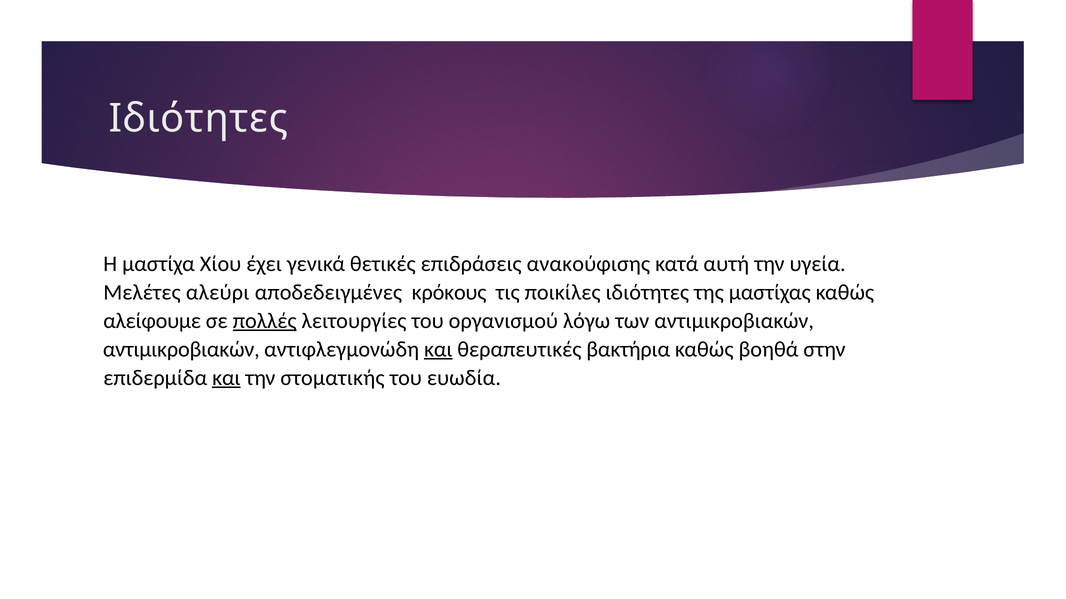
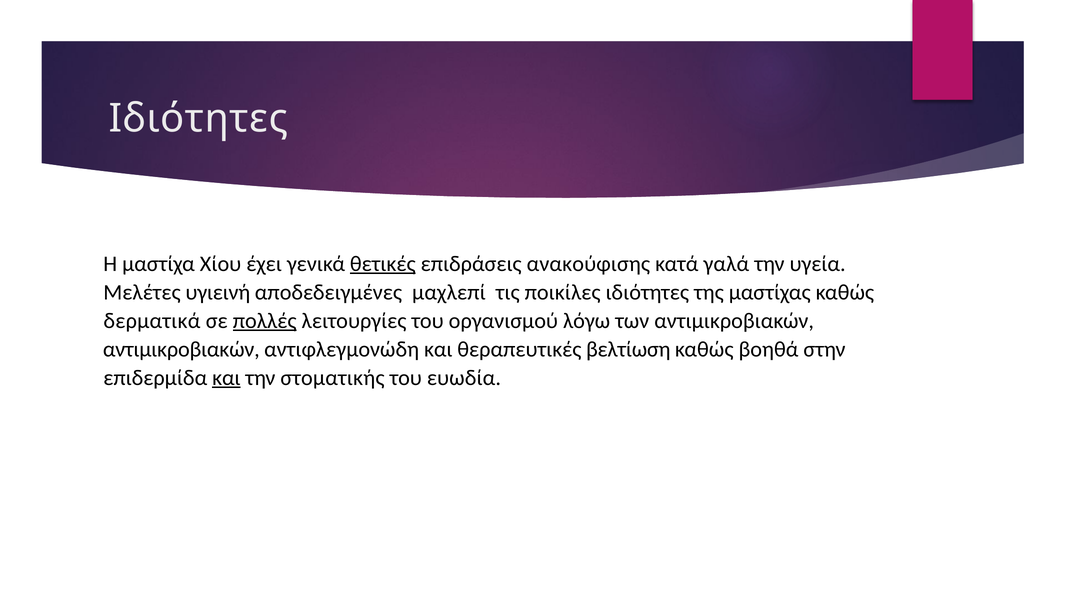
θετικές underline: none -> present
αυτή: αυτή -> γαλά
αλεύρι: αλεύρι -> υγιεινή
κρόκους: κρόκους -> μαχλεπί
αλείφουμε: αλείφουμε -> δερματικά
και at (438, 350) underline: present -> none
βακτήρια: βακτήρια -> βελτίωση
